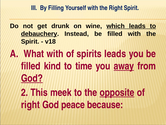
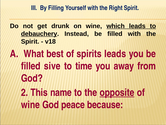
What with: with -> best
kind: kind -> sive
away underline: present -> none
God at (32, 78) underline: present -> none
meek: meek -> name
right at (30, 104): right -> wine
